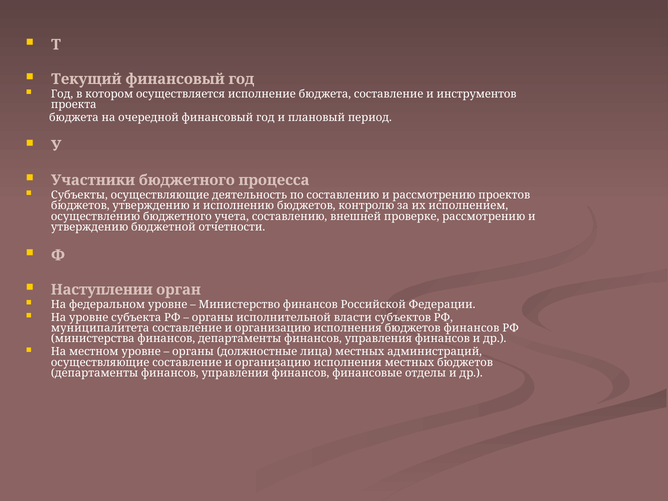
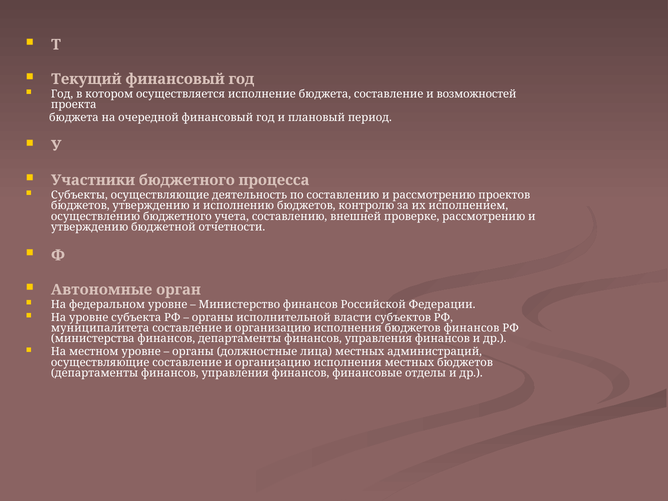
инструментов: инструментов -> возможностей
Наступлении: Наступлении -> Автономные
